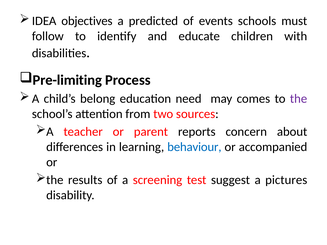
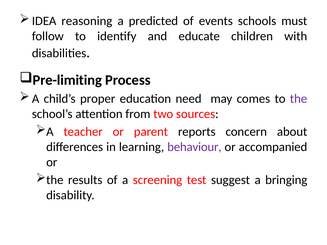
objectives: objectives -> reasoning
belong: belong -> proper
behaviour colour: blue -> purple
pictures: pictures -> bringing
